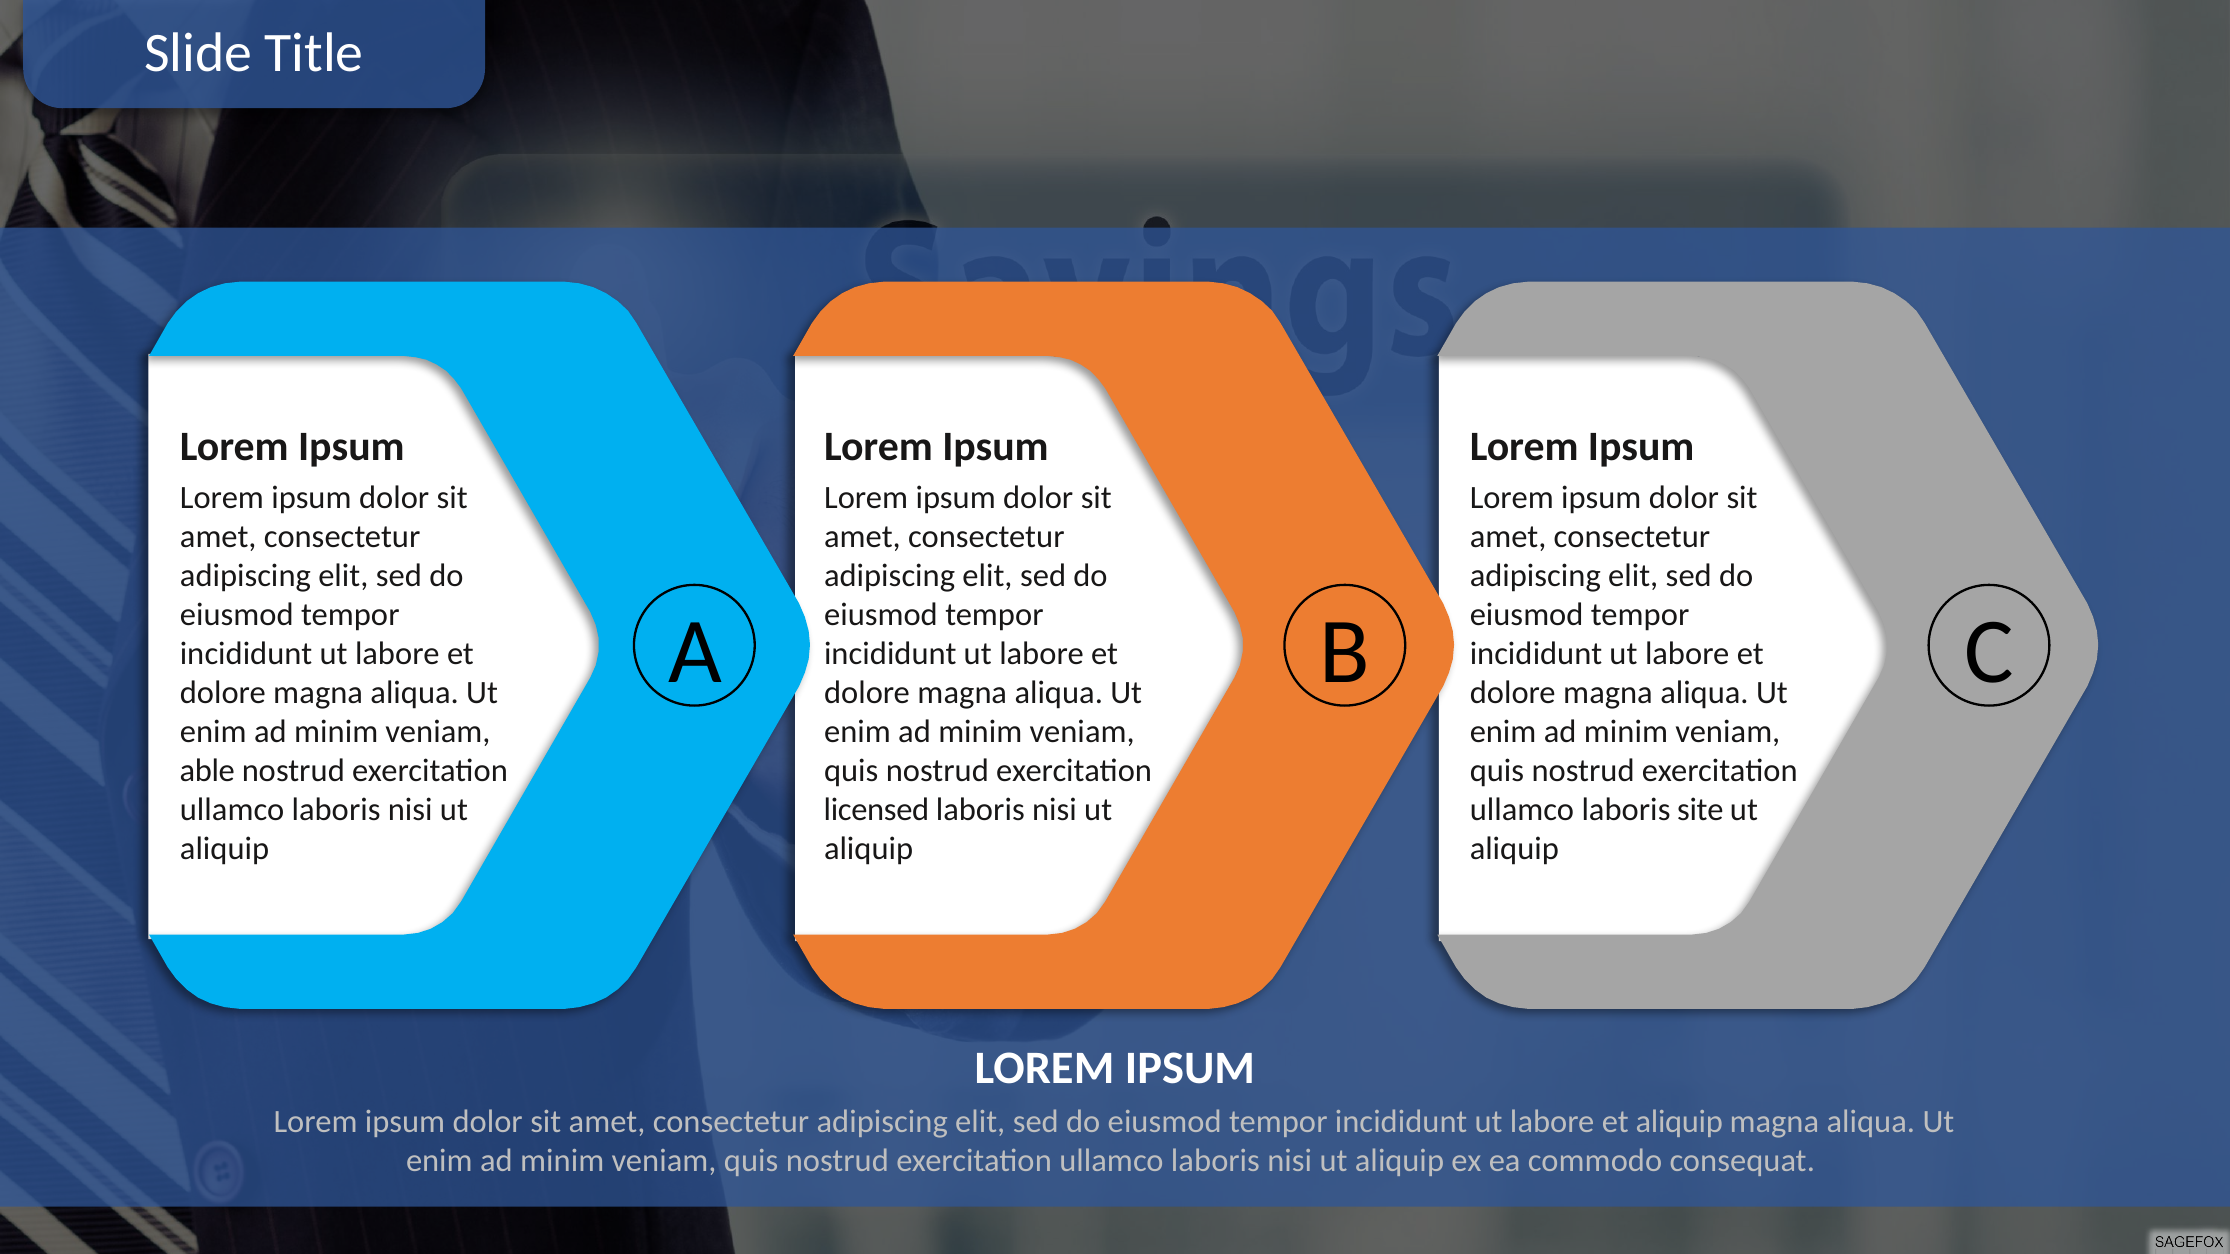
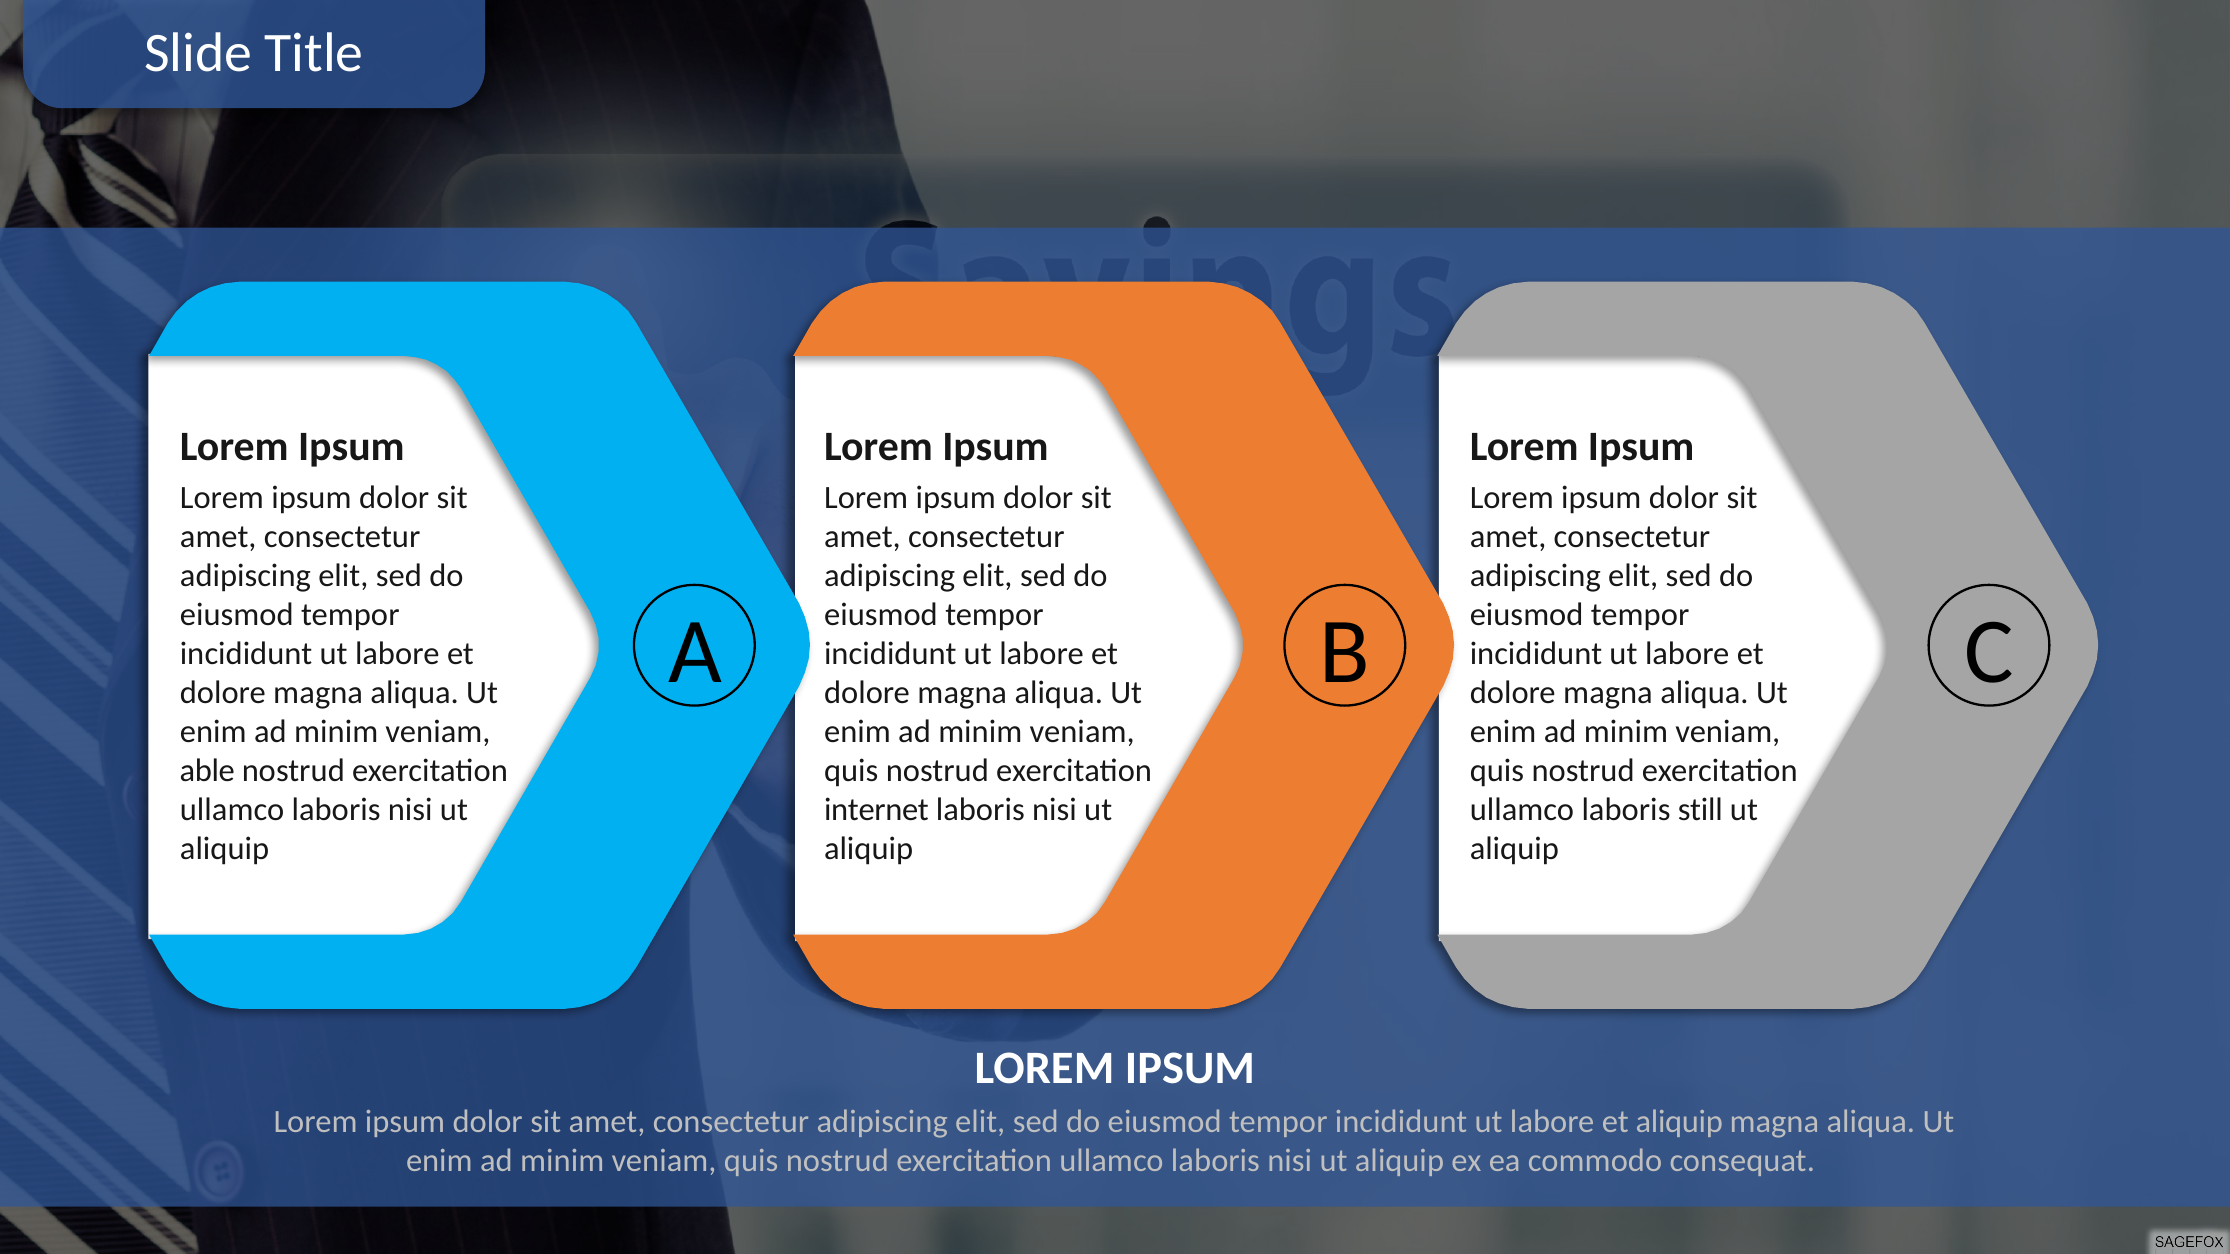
licensed: licensed -> internet
site: site -> still
